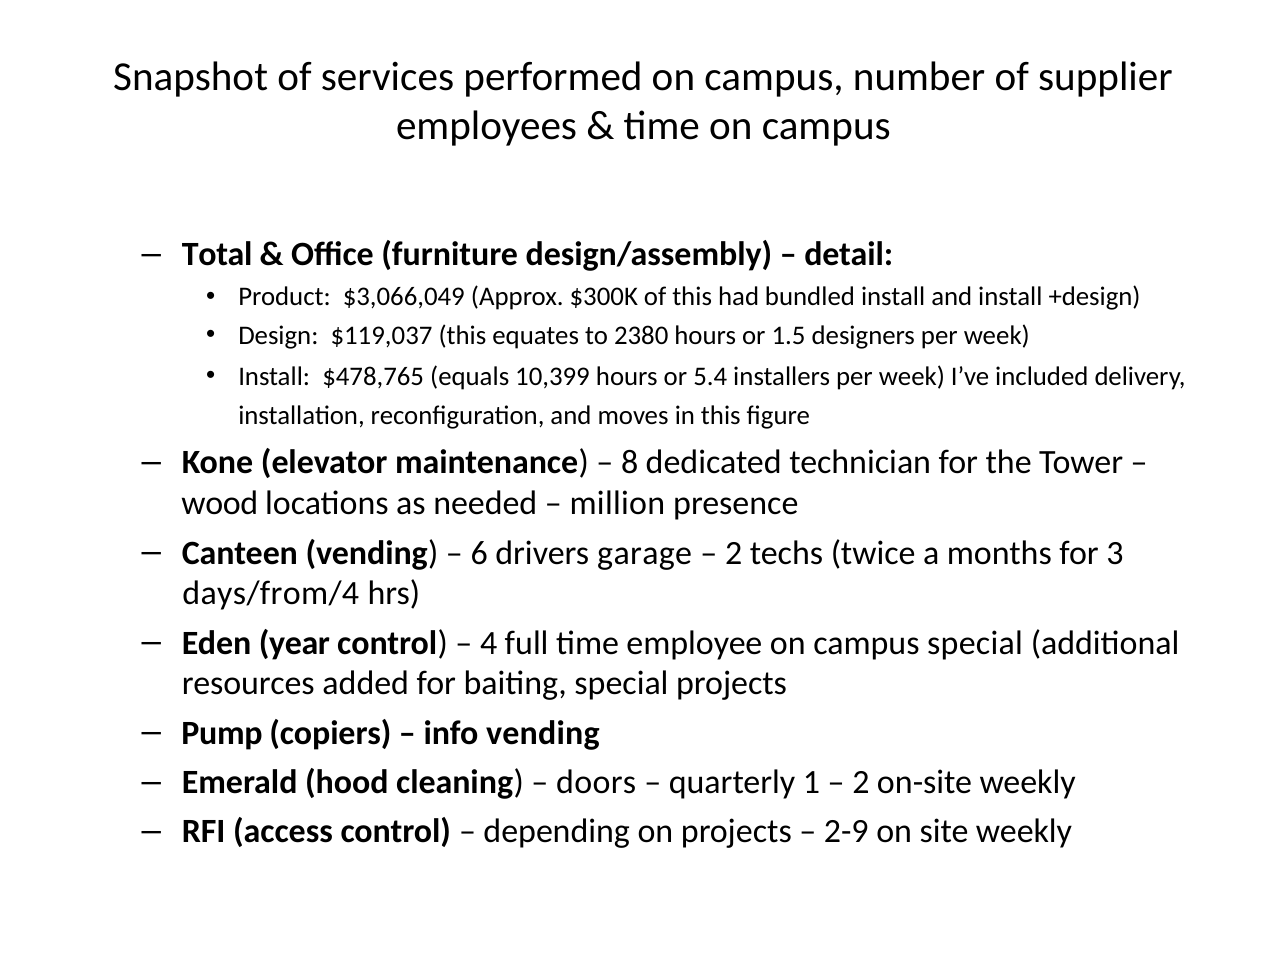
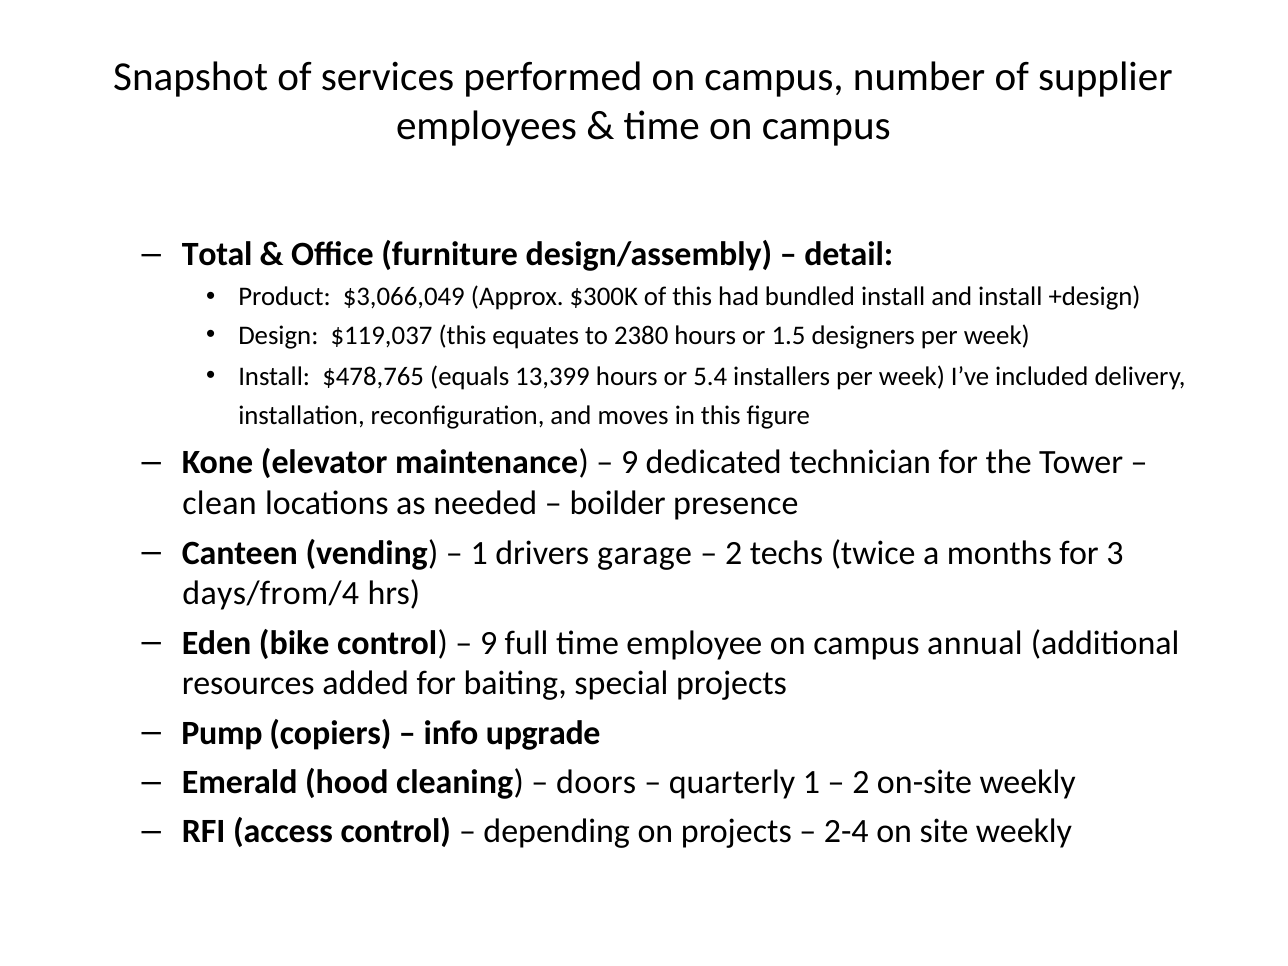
10,399: 10,399 -> 13,399
8 at (630, 463): 8 -> 9
wood: wood -> clean
million: million -> boilder
6 at (479, 553): 6 -> 1
year: year -> bike
4 at (489, 643): 4 -> 9
campus special: special -> annual
info vending: vending -> upgrade
2-9: 2-9 -> 2-4
